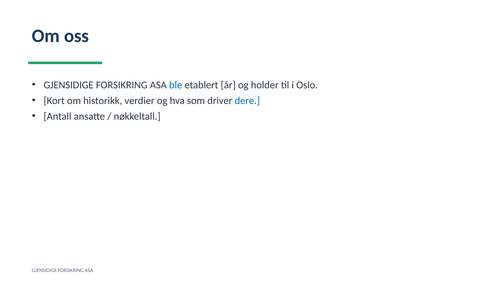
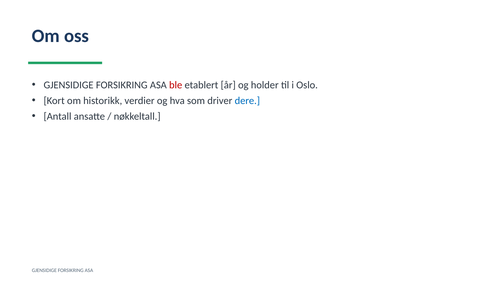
ble colour: blue -> red
